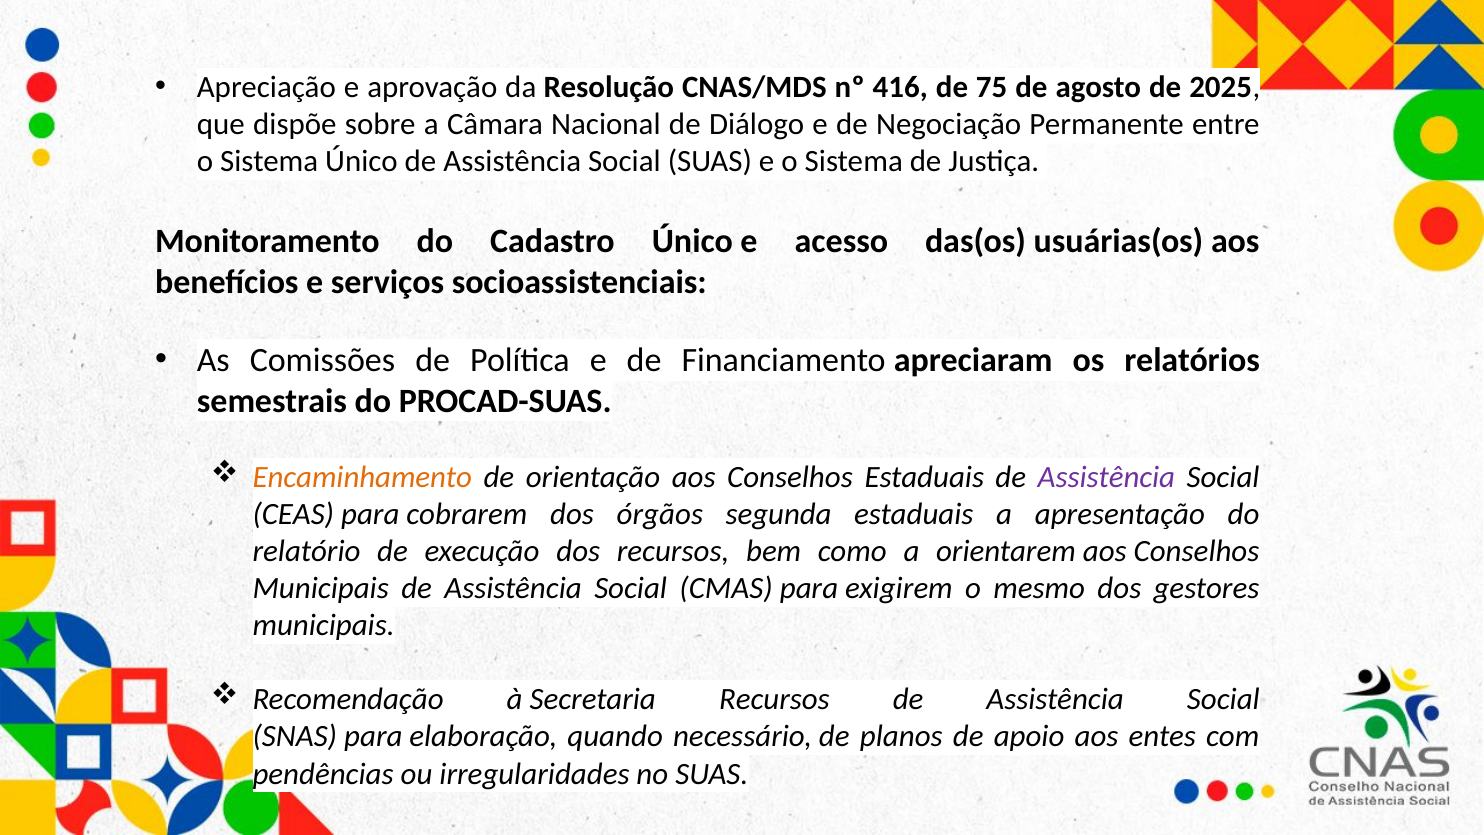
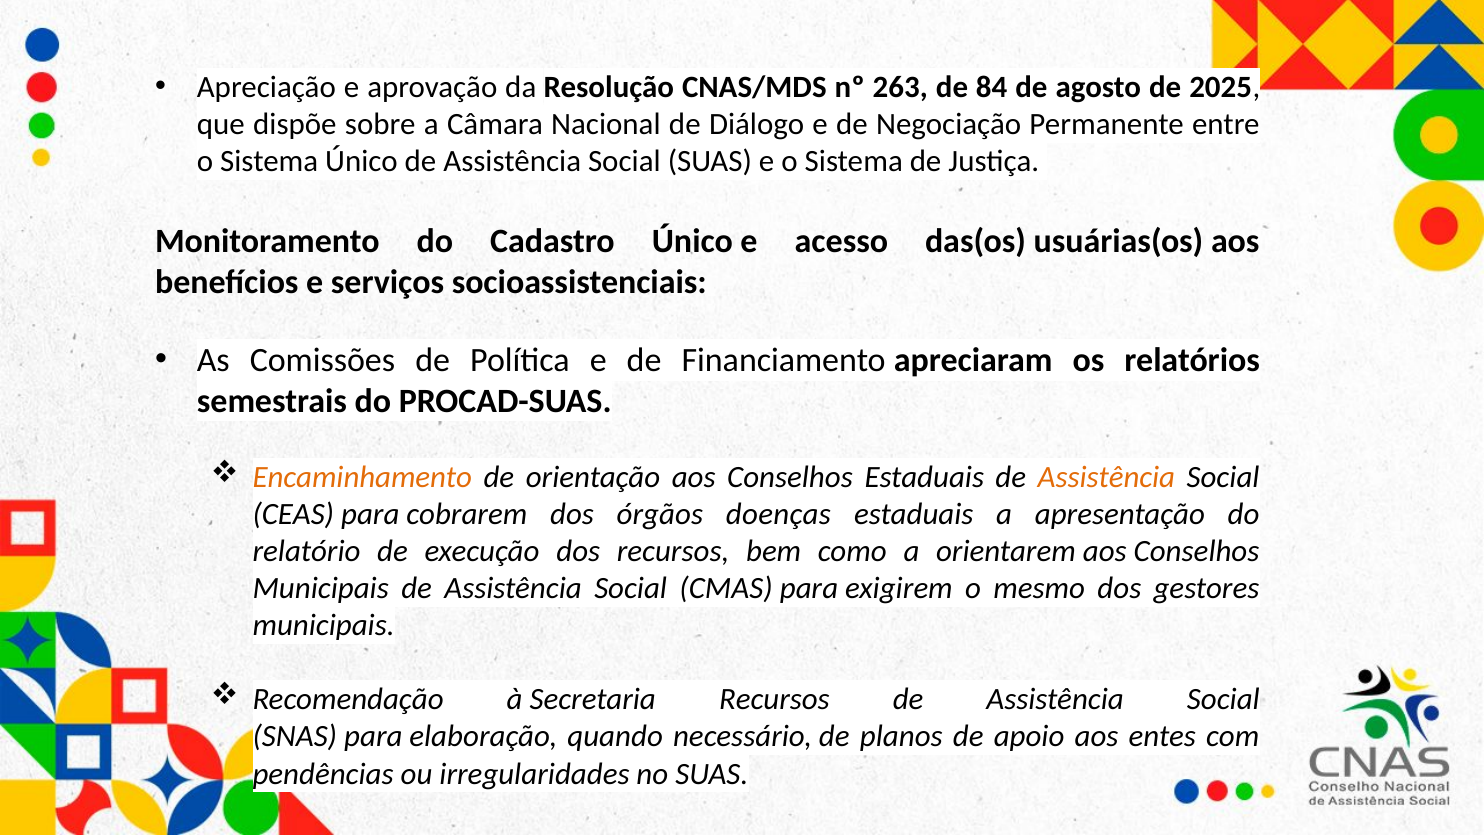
416: 416 -> 263
75: 75 -> 84
Assistência at (1106, 477) colour: purple -> orange
segunda: segunda -> doenças
